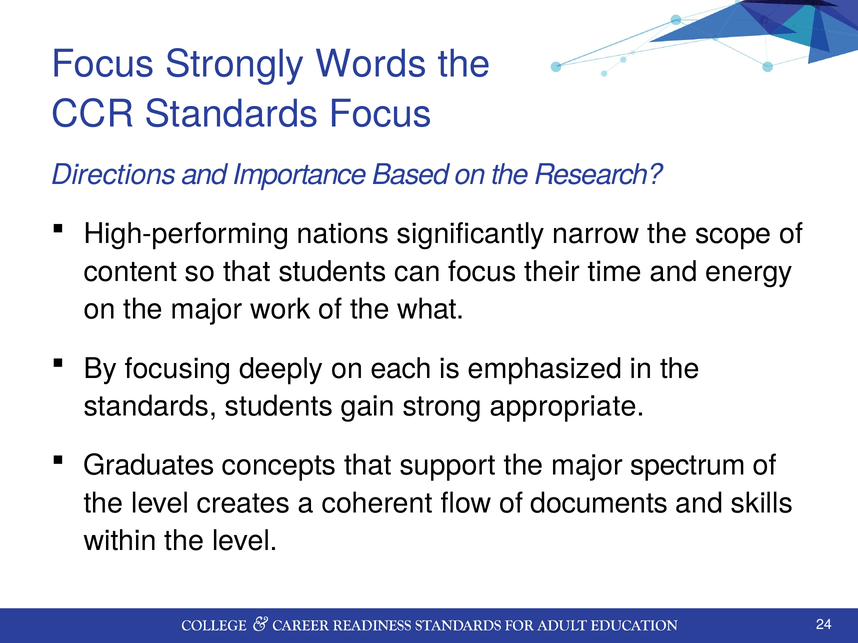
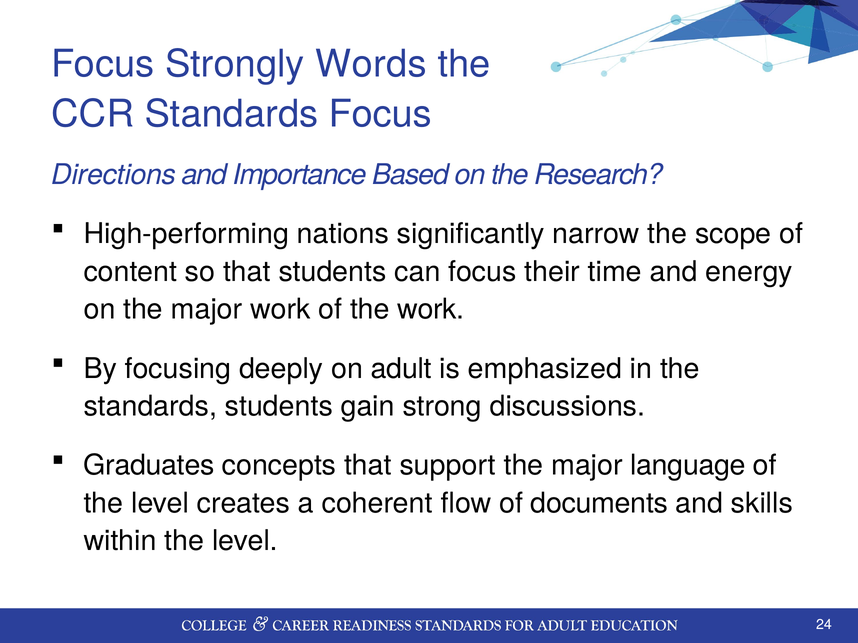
the what: what -> work
each: each -> adult
appropriate: appropriate -> discussions
spectrum: spectrum -> language
